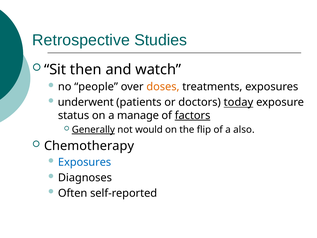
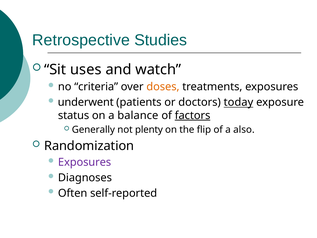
then: then -> uses
people: people -> criteria
manage: manage -> balance
Generally underline: present -> none
would: would -> plenty
Chemotherapy: Chemotherapy -> Randomization
Exposures at (85, 162) colour: blue -> purple
